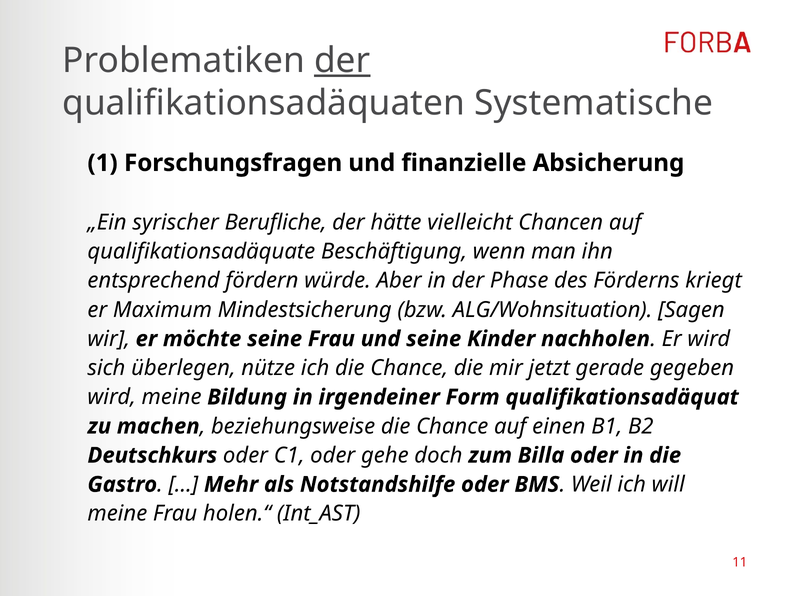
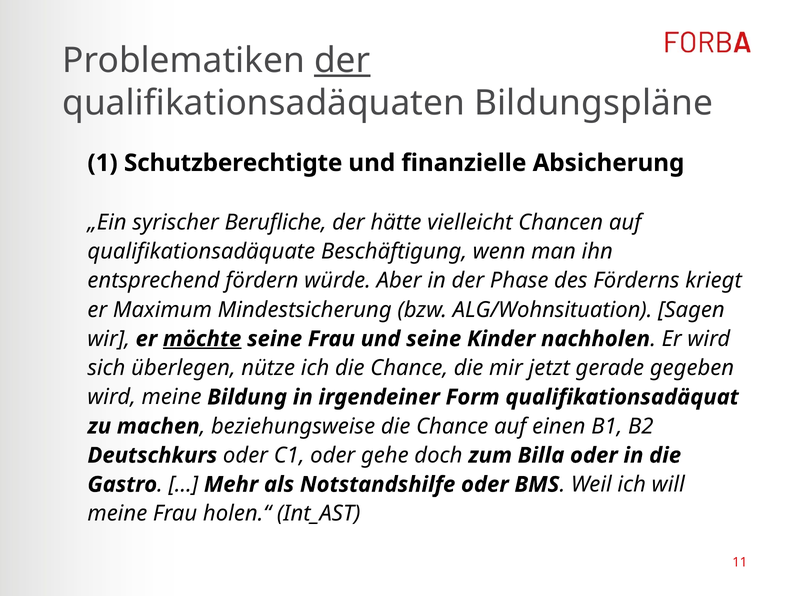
Systematische: Systematische -> Bildungspläne
Forschungsfragen: Forschungsfragen -> Schutzberechtigte
möchte underline: none -> present
